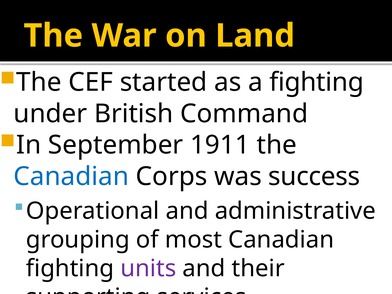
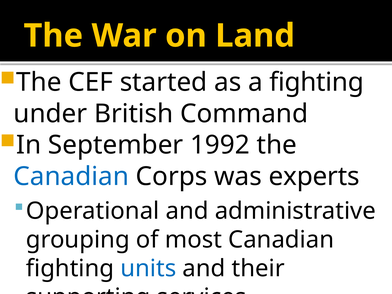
1911: 1911 -> 1992
success: success -> experts
units colour: purple -> blue
